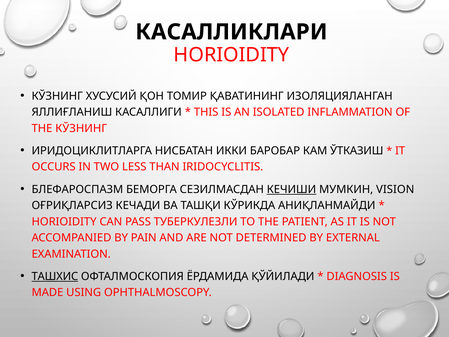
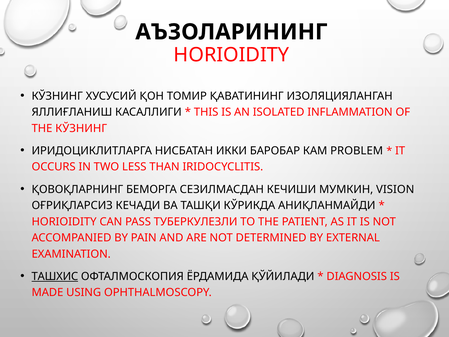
КАСАЛЛИКЛАРИ: КАСАЛЛИКЛАРИ -> АЪЗОЛАРИНИНГ
ЎТКАЗИШ: ЎТКАЗИШ -> PROBLEM
БЛЕФАРОСПАЗМ: БЛЕФАРОСПАЗМ -> ҚОВОҚЛАРНИНГ
КЕЧИШИ underline: present -> none
